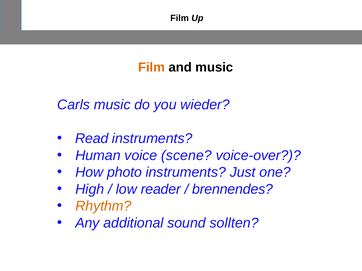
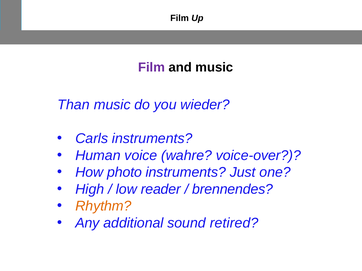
Film at (152, 67) colour: orange -> purple
Carls: Carls -> Than
Read: Read -> Carls
scene: scene -> wahre
sollten: sollten -> retired
